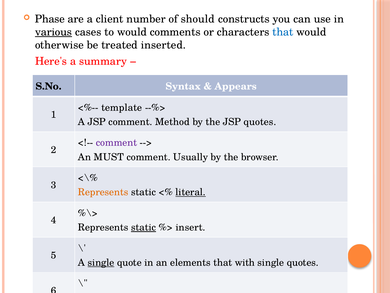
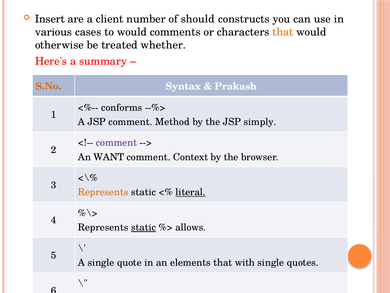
Phase: Phase -> Insert
various underline: present -> none
that at (283, 32) colour: blue -> orange
inserted: inserted -> whether
S.No colour: black -> orange
Appears: Appears -> Prakash
template: template -> conforms
JSP quotes: quotes -> simply
MUST: MUST -> WANT
Usually: Usually -> Context
insert: insert -> allows
single at (101, 262) underline: present -> none
